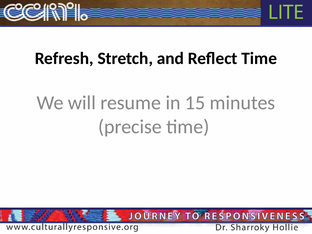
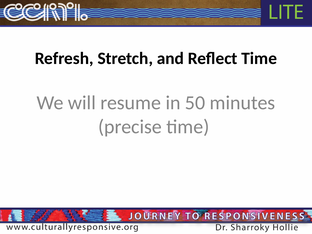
15: 15 -> 50
